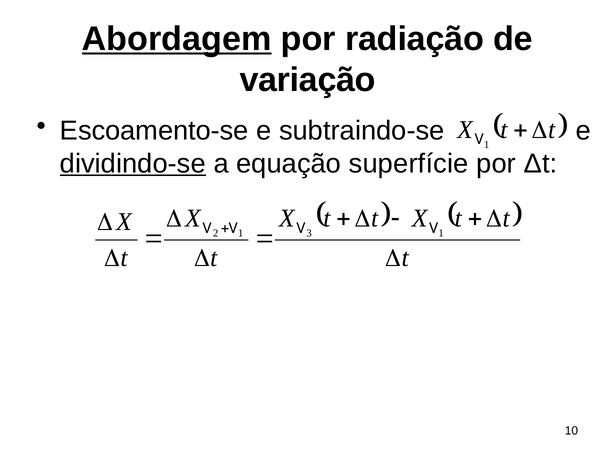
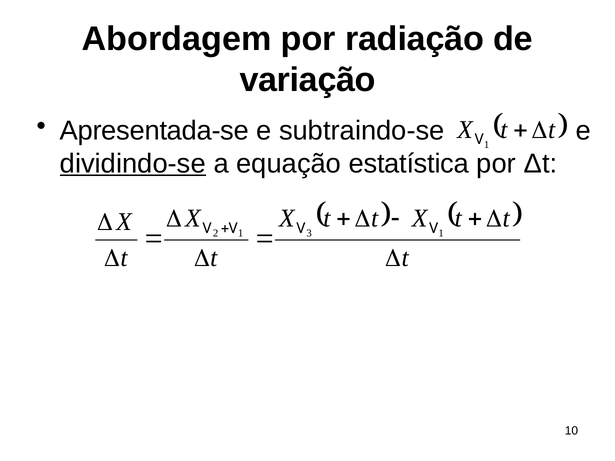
Abordagem underline: present -> none
Escoamento-se: Escoamento-se -> Apresentada-se
superfície: superfície -> estatística
